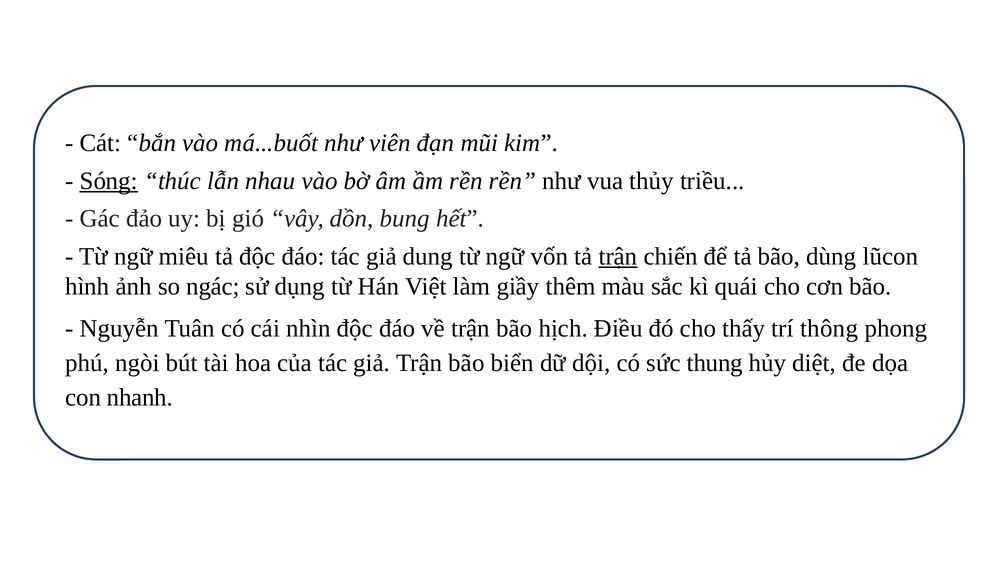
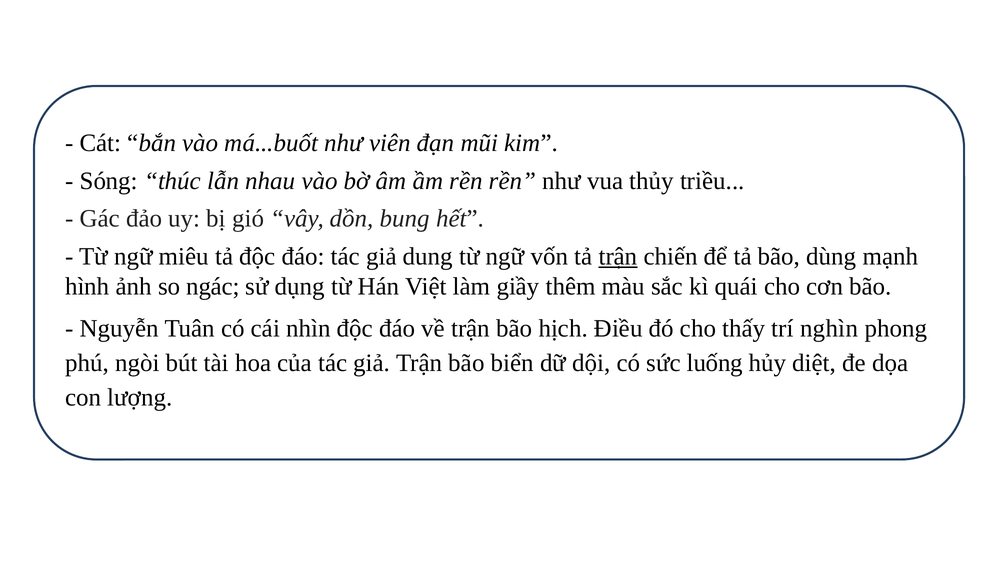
Sóng underline: present -> none
lũcon: lũcon -> mạnh
thông: thông -> nghìn
thung: thung -> luống
nhanh: nhanh -> lượng
